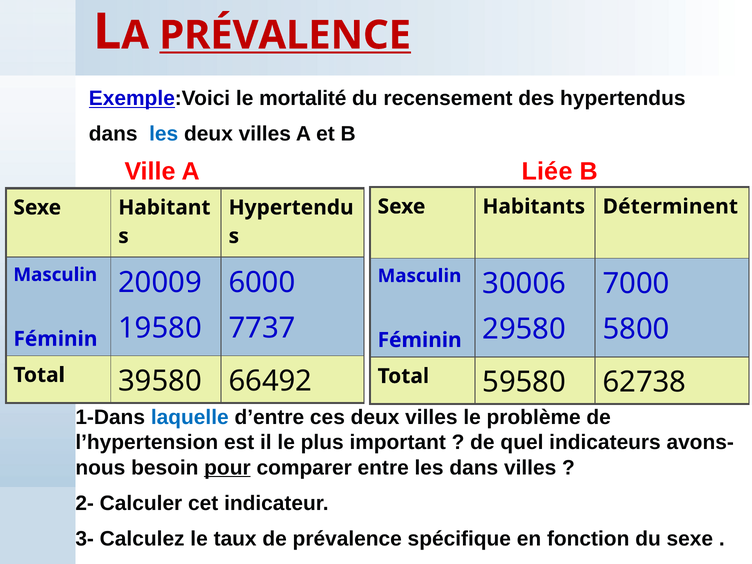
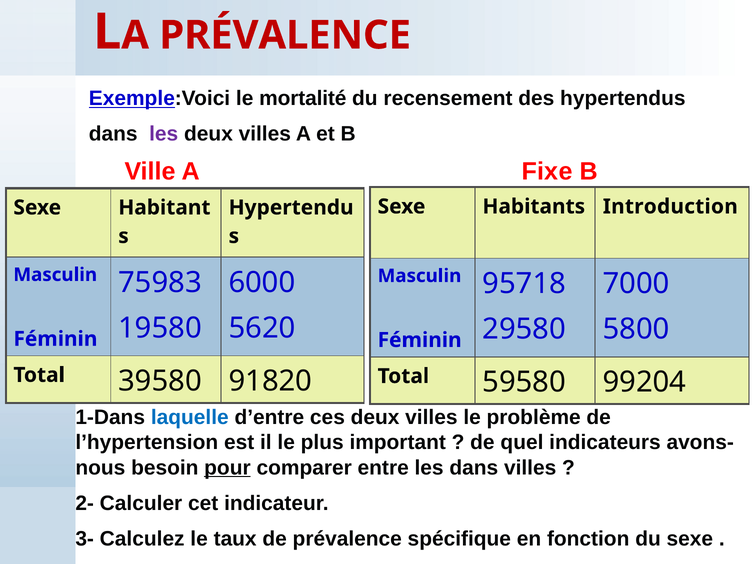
PRÉVALENCE at (285, 35) underline: present -> none
les at (164, 134) colour: blue -> purple
Liée: Liée -> Fixe
Déterminent: Déterminent -> Introduction
20009: 20009 -> 75983
30006: 30006 -> 95718
7737: 7737 -> 5620
66492: 66492 -> 91820
62738: 62738 -> 99204
